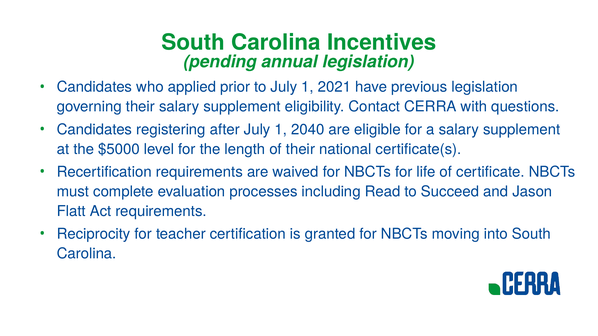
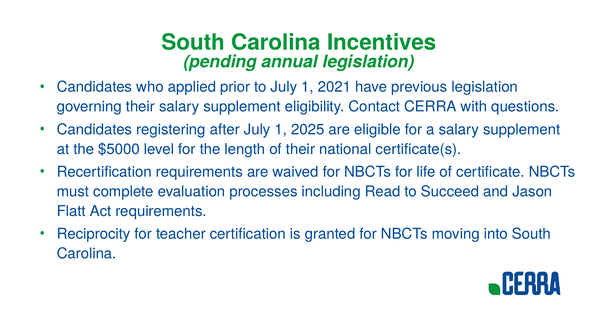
2040: 2040 -> 2025
